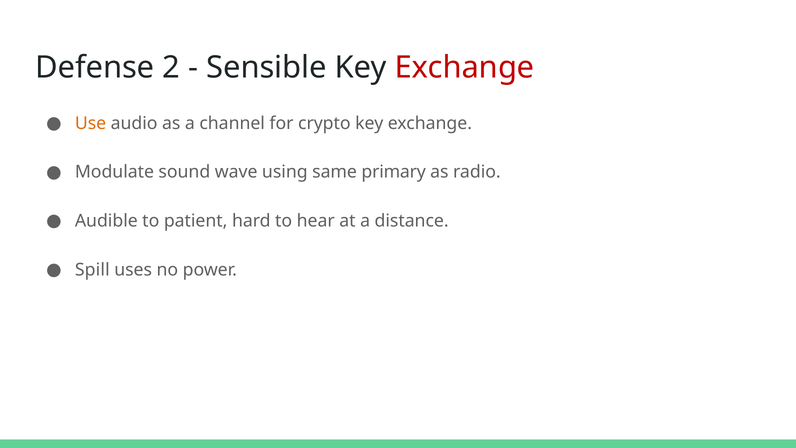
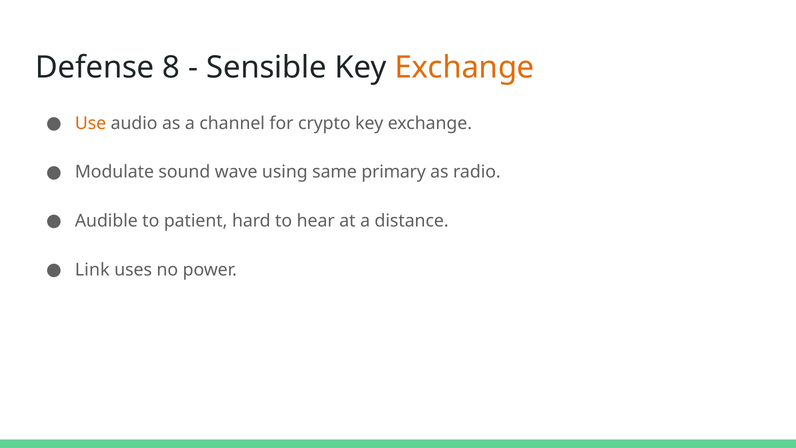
2: 2 -> 8
Exchange at (464, 67) colour: red -> orange
Spill: Spill -> Link
